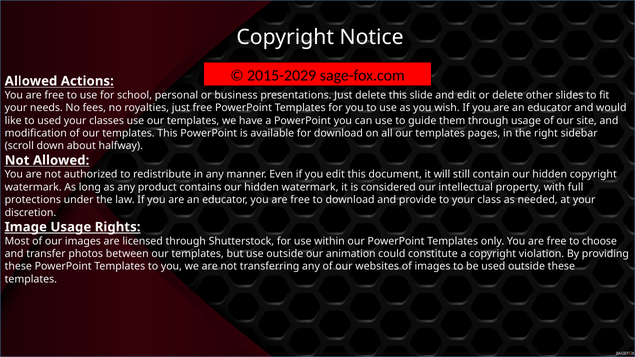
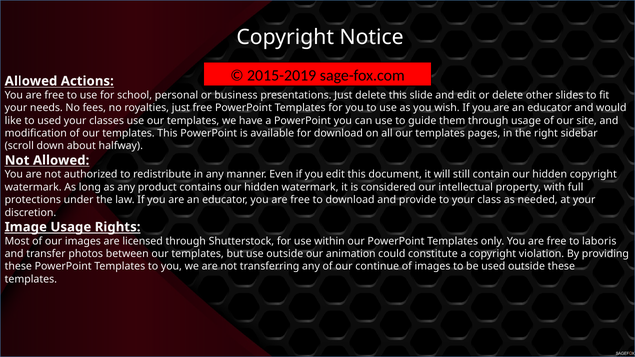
2015-2029: 2015-2029 -> 2015-2019
choose: choose -> laboris
websites: websites -> continue
